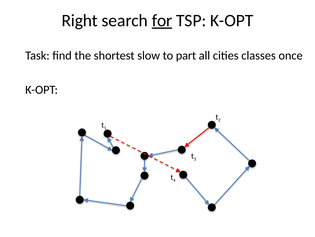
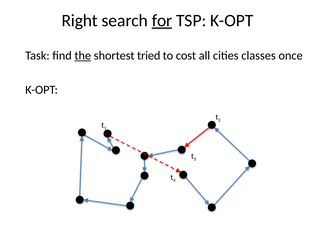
the underline: none -> present
slow: slow -> tried
part: part -> cost
